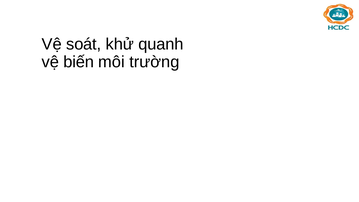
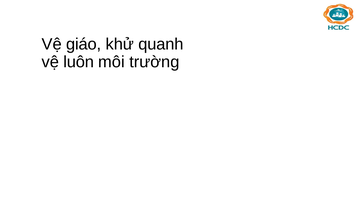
soát: soát -> giáo
biến: biến -> luôn
